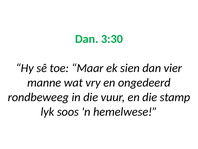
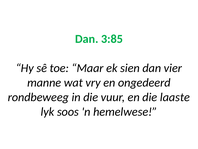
3:30: 3:30 -> 3:85
stamp: stamp -> laaste
